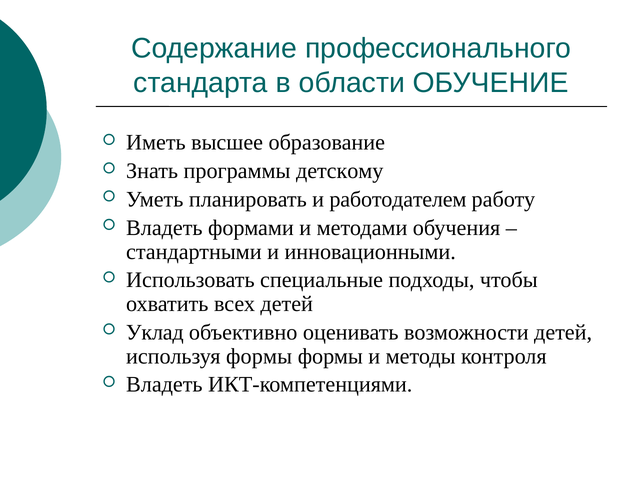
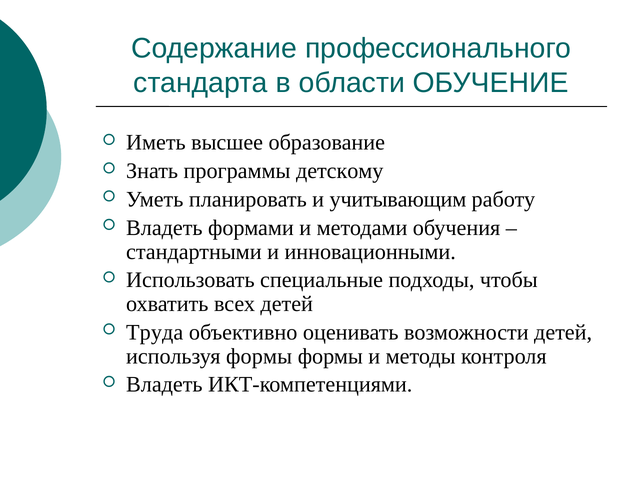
работодателем: работодателем -> учитывающим
Уклад: Уклад -> Труда
